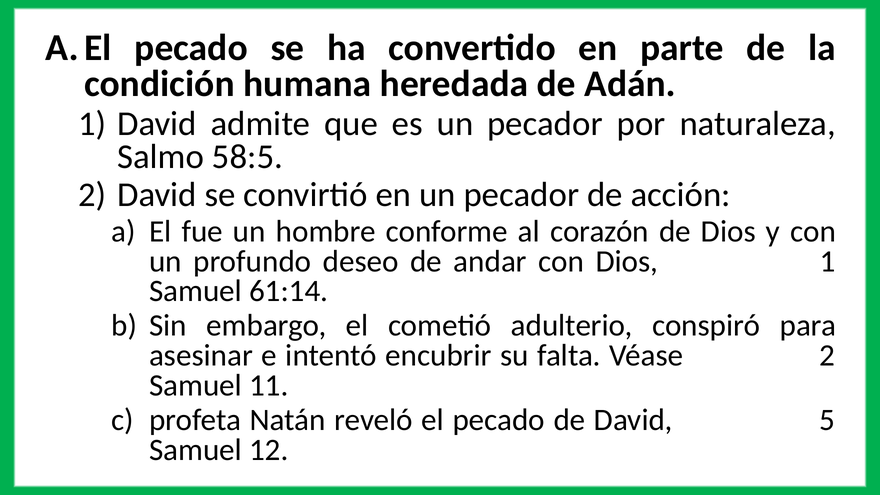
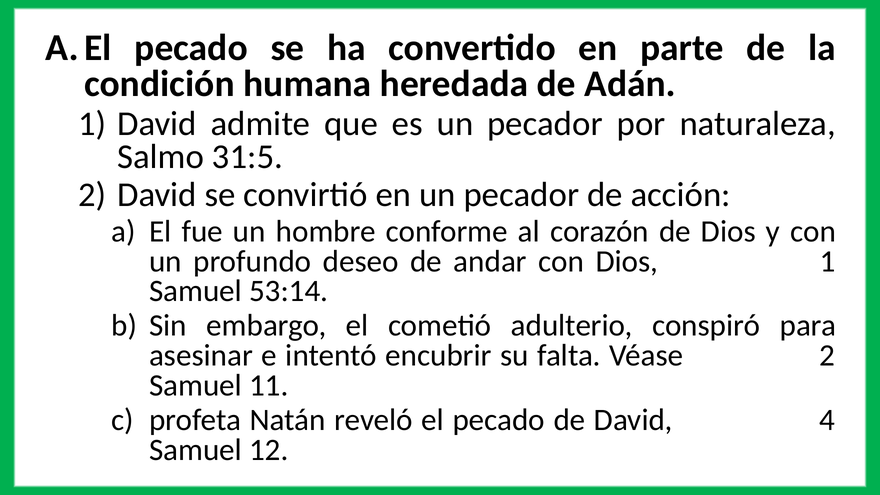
58:5: 58:5 -> 31:5
61:14: 61:14 -> 53:14
5: 5 -> 4
